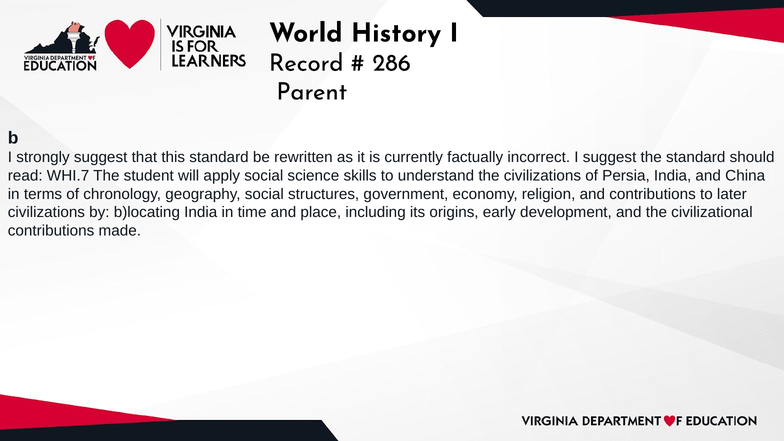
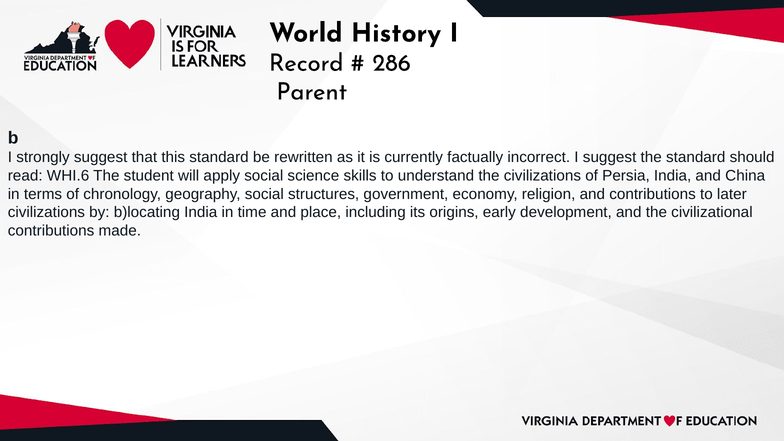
WHI.7: WHI.7 -> WHI.6
